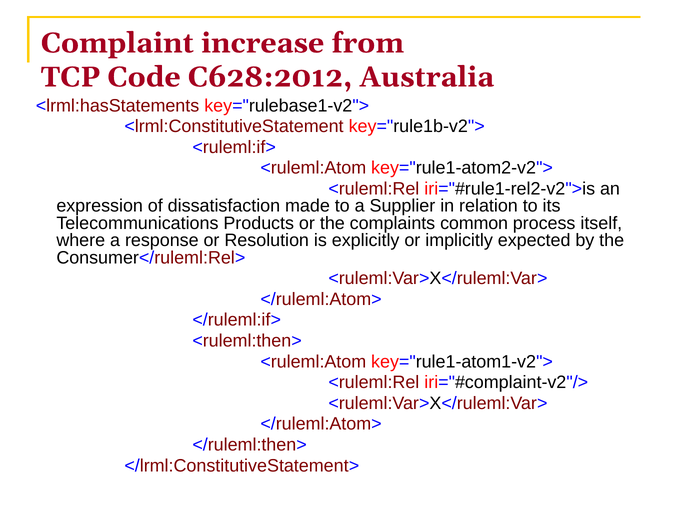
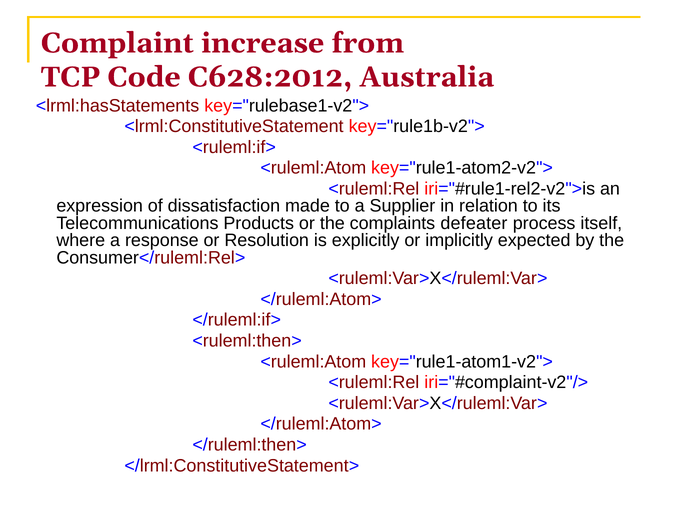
common: common -> defeater
